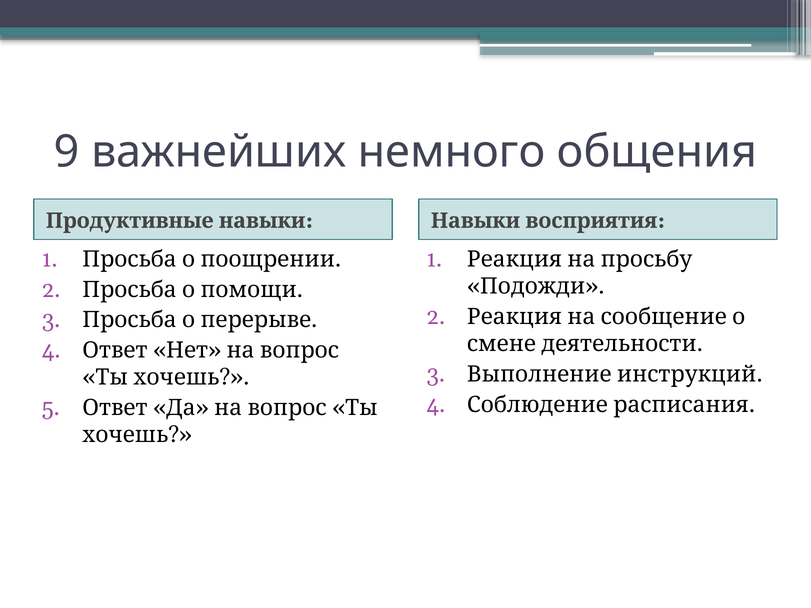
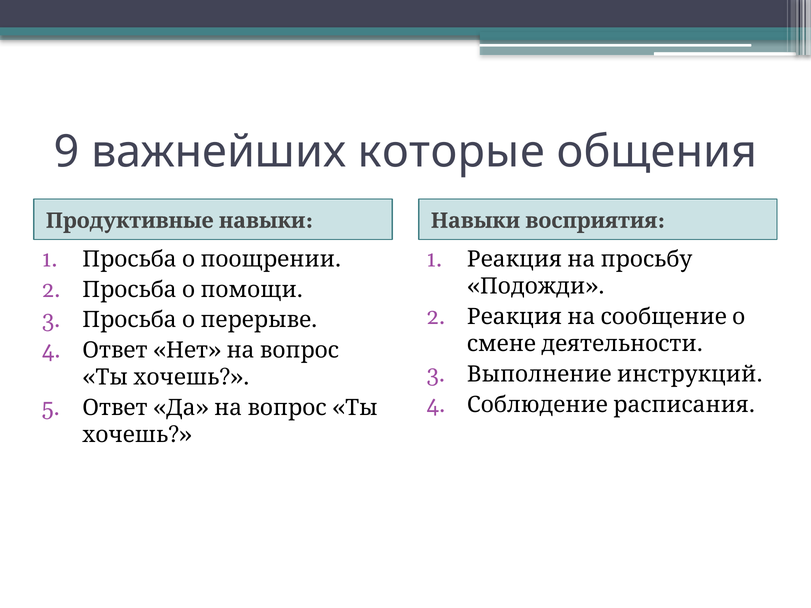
немного: немного -> которые
